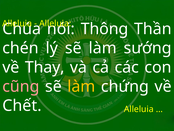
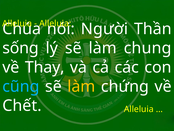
Thông: Thông -> Người
chén: chén -> sống
sướng: sướng -> chung
cũng colour: pink -> light blue
